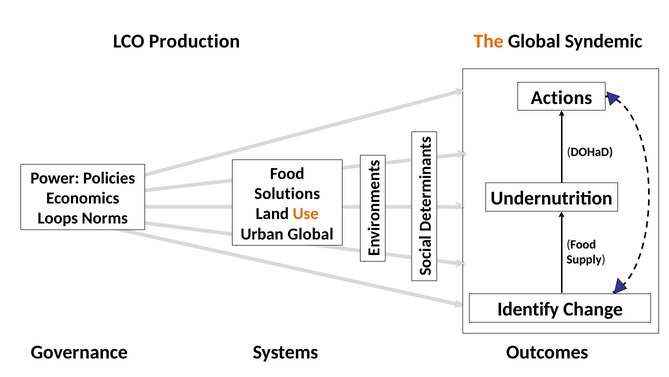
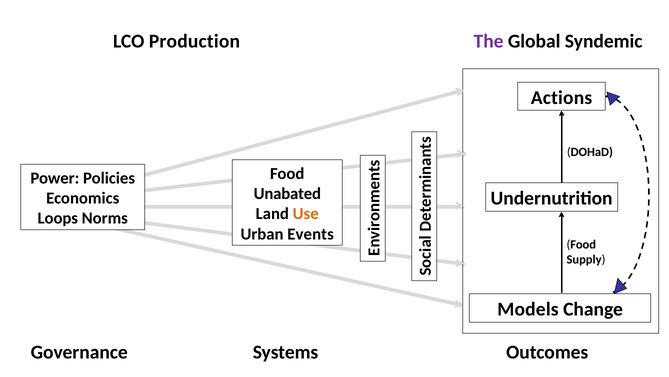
The colour: orange -> purple
Solutions: Solutions -> Unabated
Urban Global: Global -> Events
Identify: Identify -> Models
